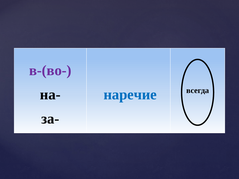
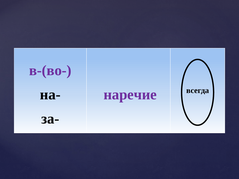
наречие colour: blue -> purple
